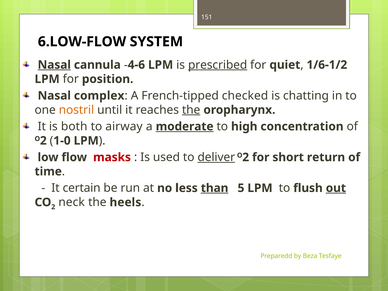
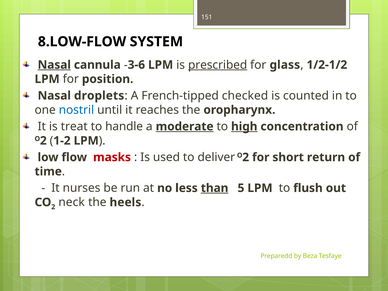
6.LOW-FLOW: 6.LOW-FLOW -> 8.LOW-FLOW
4-6: 4-6 -> 3-6
quiet: quiet -> glass
1/6-1/2: 1/6-1/2 -> 1/2-1/2
complex: complex -> droplets
chatting: chatting -> counted
nostril colour: orange -> blue
the at (191, 110) underline: present -> none
both: both -> treat
airway: airway -> handle
high underline: none -> present
1-0: 1-0 -> 1-2
deliver underline: present -> none
certain: certain -> nurses
out underline: present -> none
